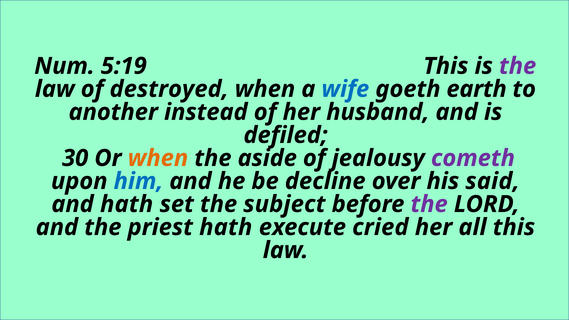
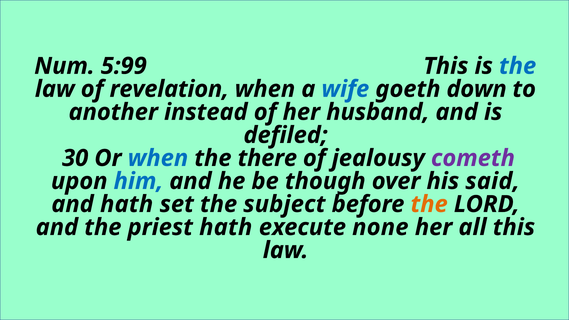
5:19: 5:19 -> 5:99
the at (518, 66) colour: purple -> blue
destroyed: destroyed -> revelation
earth: earth -> down
when at (158, 158) colour: orange -> blue
aside: aside -> there
decline: decline -> though
the at (429, 204) colour: purple -> orange
cried: cried -> none
